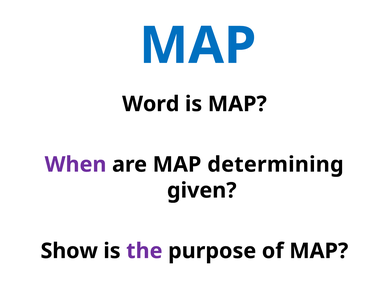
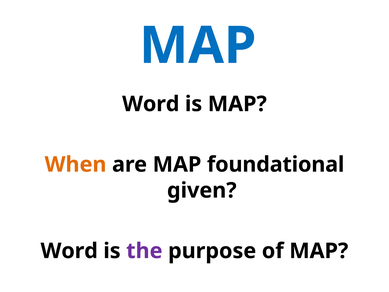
When colour: purple -> orange
determining: determining -> foundational
Show at (69, 251): Show -> Word
